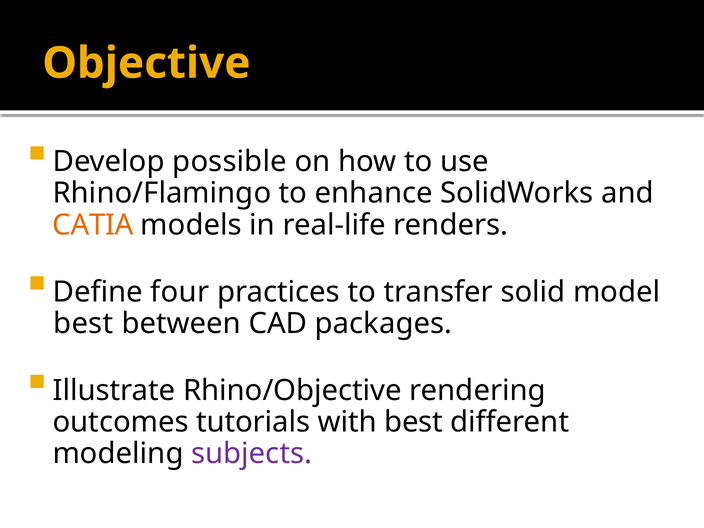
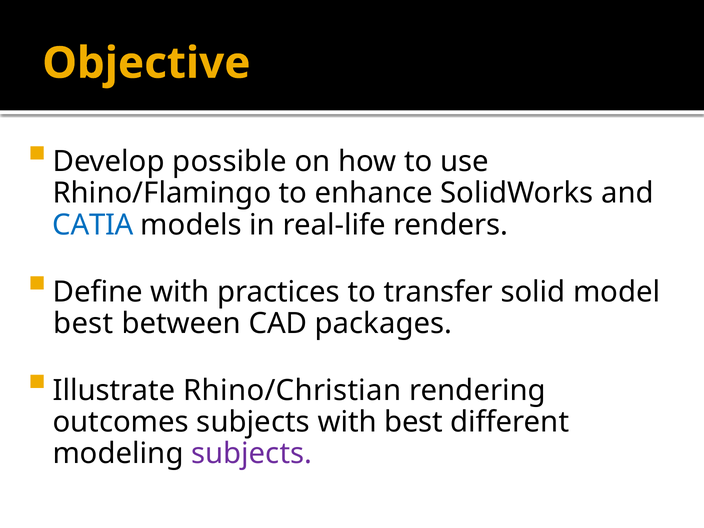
CATIA colour: orange -> blue
Define four: four -> with
Rhino/Objective: Rhino/Objective -> Rhino/Christian
outcomes tutorials: tutorials -> subjects
